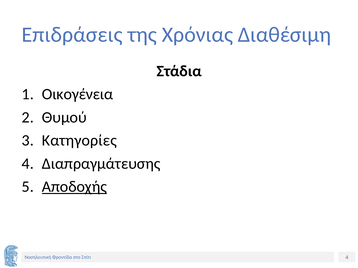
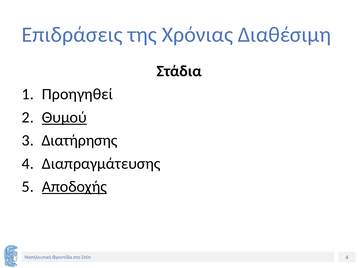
Οικογένεια: Οικογένεια -> Προηγηθεί
Θυμού underline: none -> present
Κατηγορίες: Κατηγορίες -> Διατήρησης
